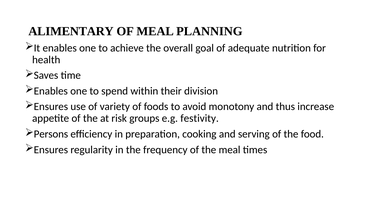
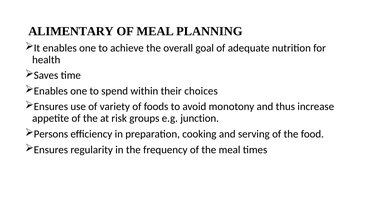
division: division -> choices
festivity: festivity -> junction
